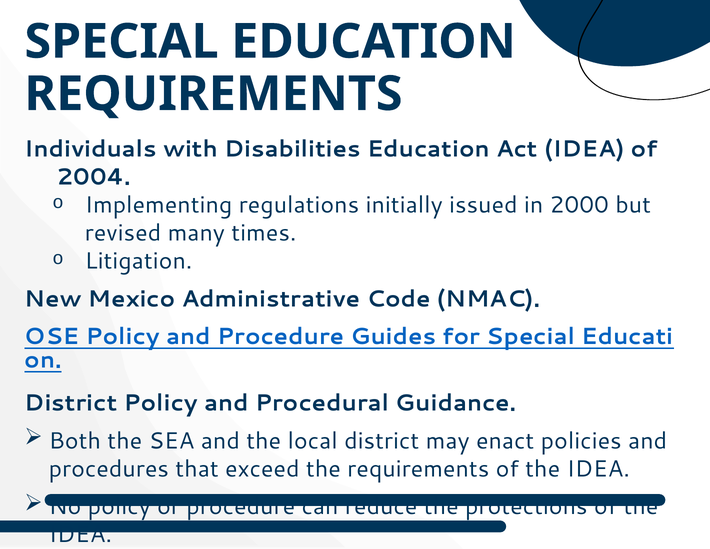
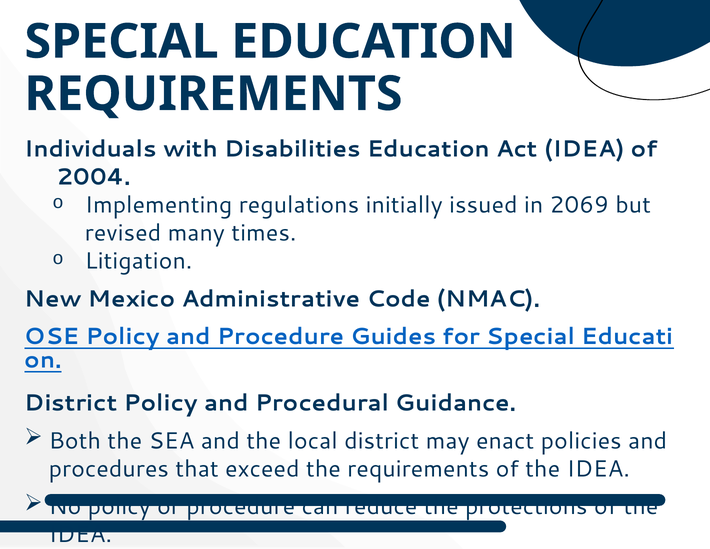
2000: 2000 -> 2069
